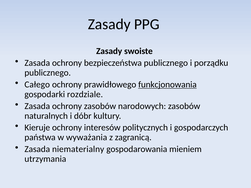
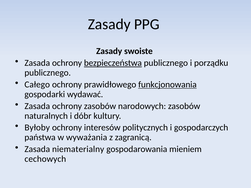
bezpieczeństwa underline: none -> present
rozdziale: rozdziale -> wydawać
Kieruje: Kieruje -> Byłoby
utrzymania: utrzymania -> cechowych
